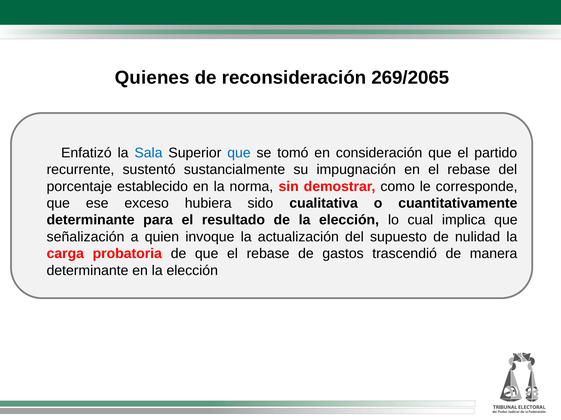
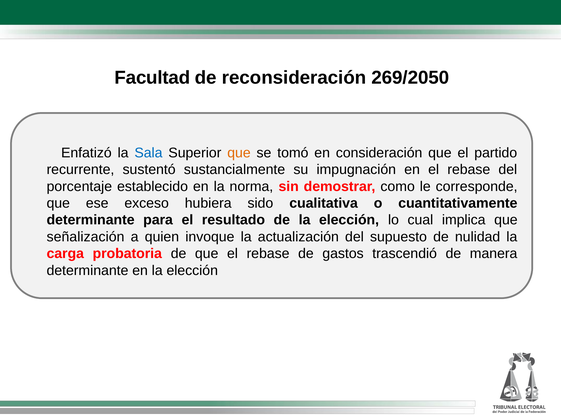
Quienes: Quienes -> Facultad
269/2065: 269/2065 -> 269/2050
que at (239, 153) colour: blue -> orange
